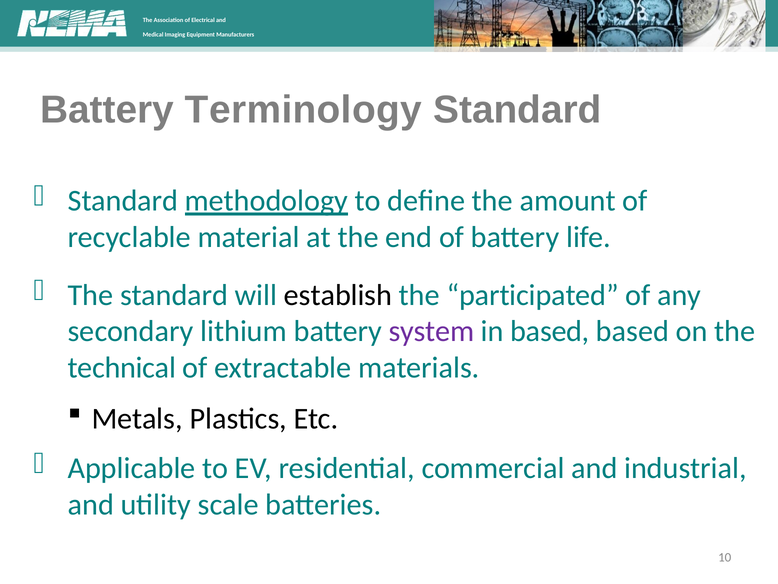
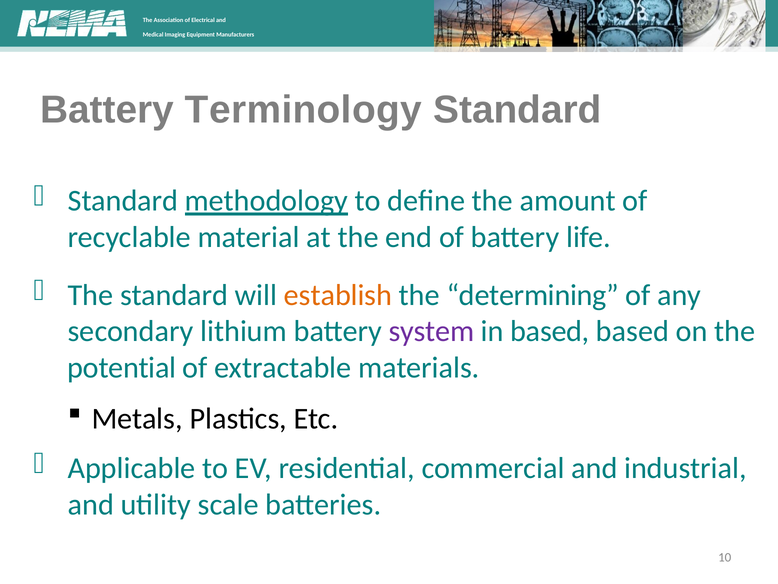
establish colour: black -> orange
participated: participated -> determining
technical: technical -> potential
